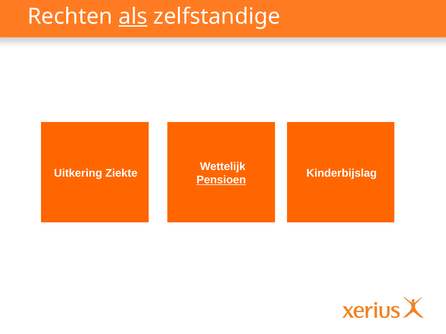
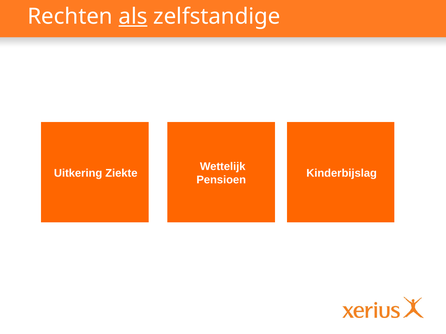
Pensioen underline: present -> none
